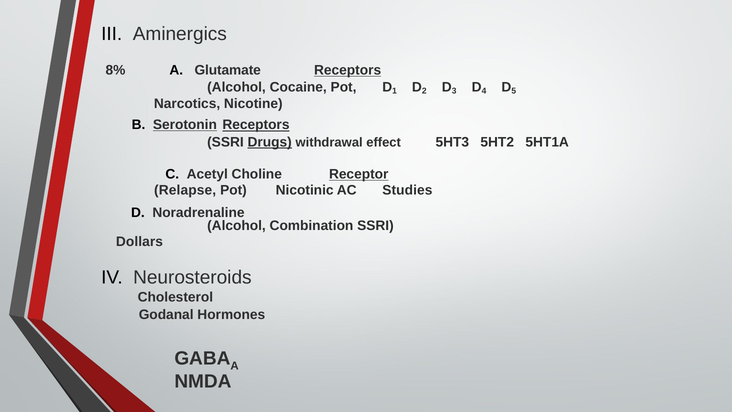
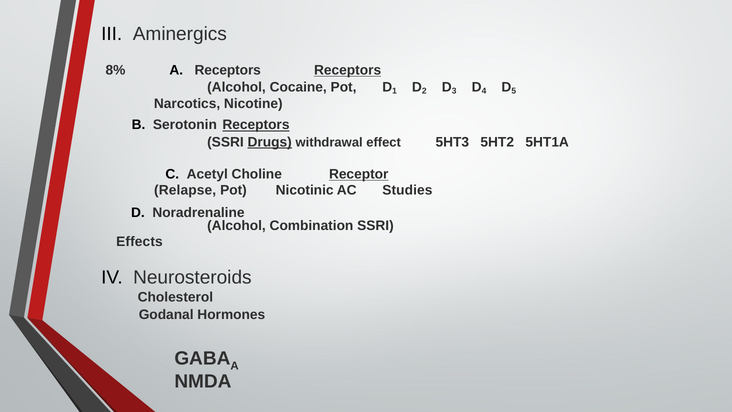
A Glutamate: Glutamate -> Receptors
Serotonin underline: present -> none
Dollars: Dollars -> Effects
